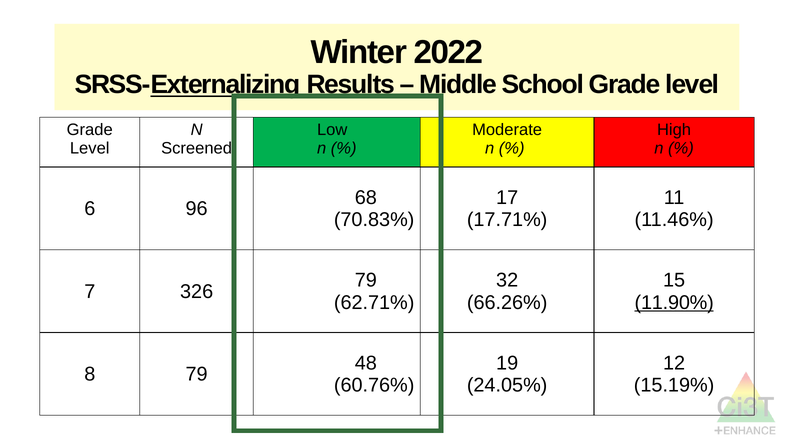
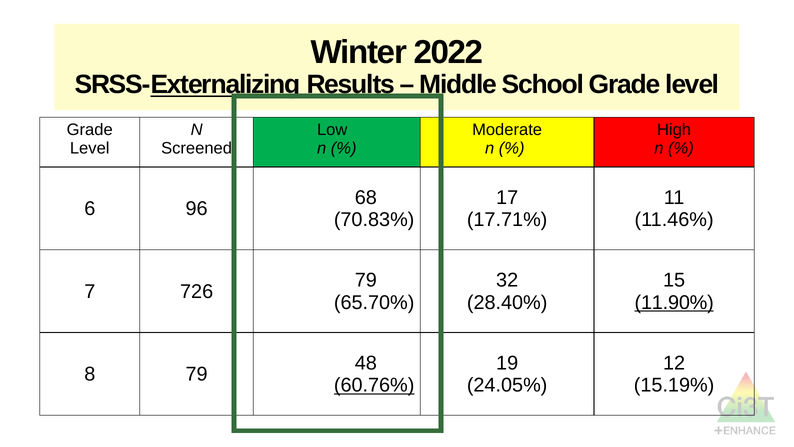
326: 326 -> 726
62.71%: 62.71% -> 65.70%
66.26%: 66.26% -> 28.40%
60.76% underline: none -> present
